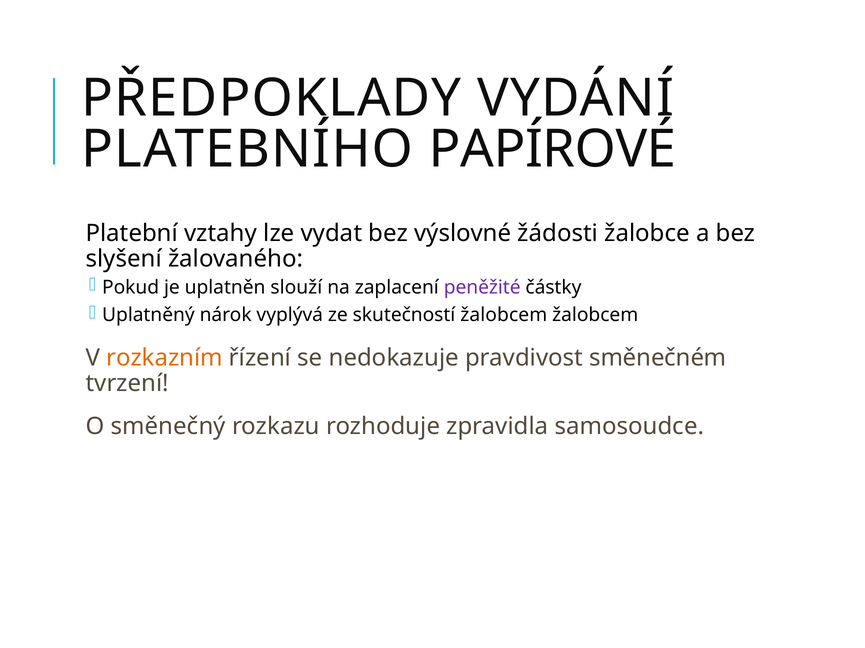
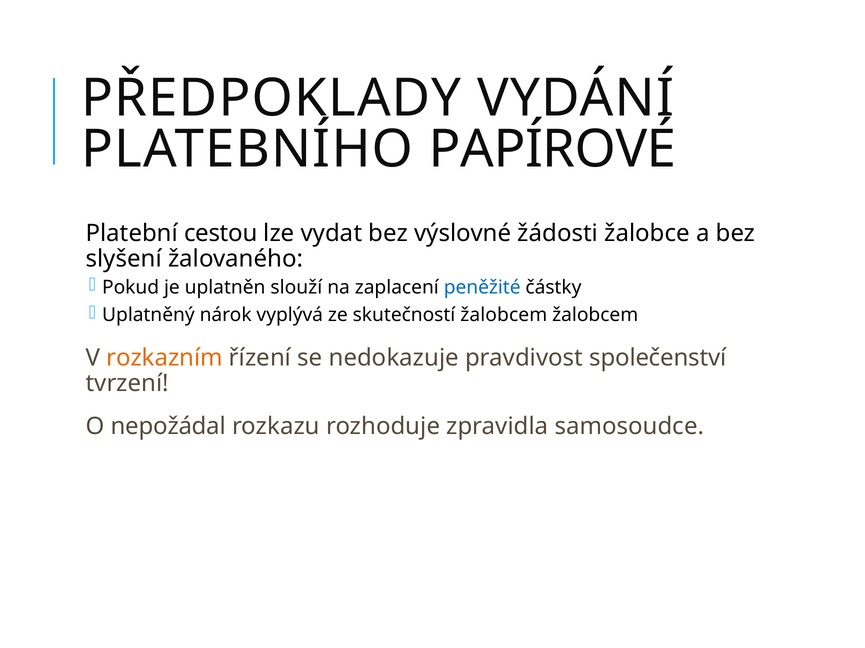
vztahy: vztahy -> cestou
peněžité colour: purple -> blue
směnečném: směnečném -> společenství
směnečný: směnečný -> nepožádal
